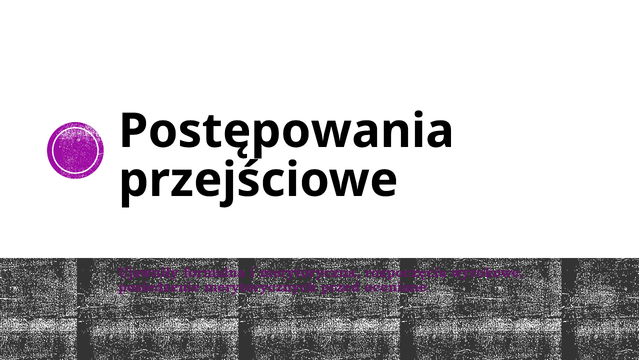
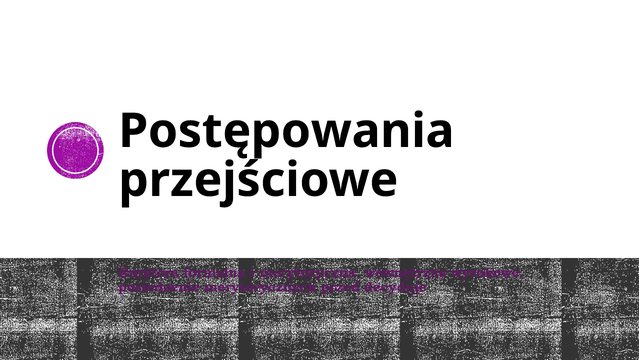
Ujawniły: Ujawniły -> Kuratora
rozpoczęcia: rozpoczęcia -> wewnętrzna
oceniane: oceniane -> decyduje
